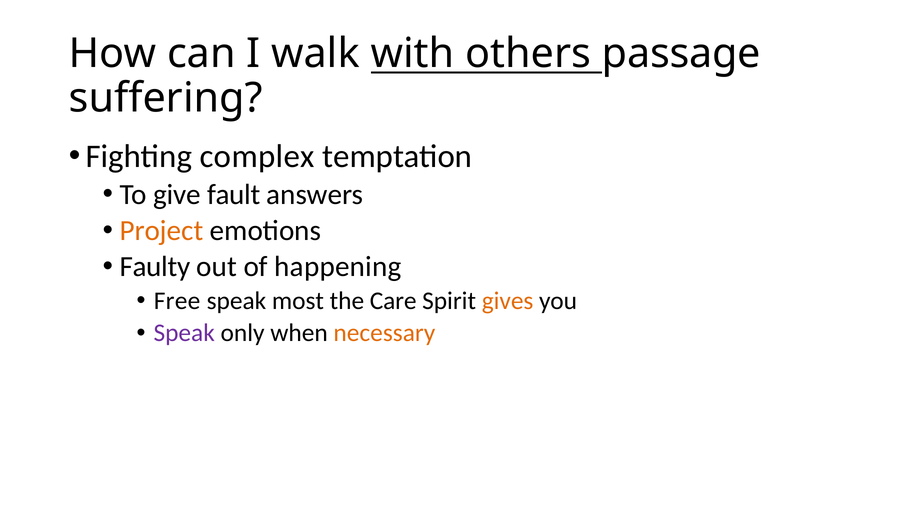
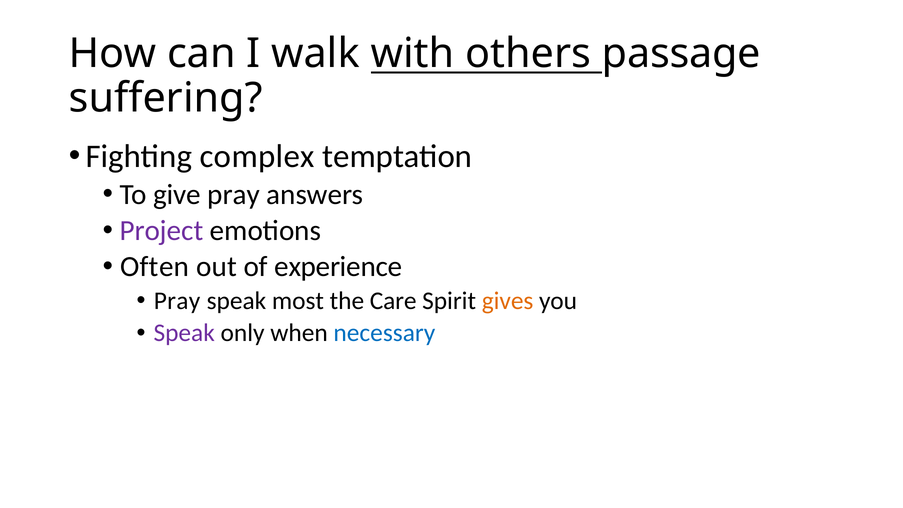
give fault: fault -> pray
Project colour: orange -> purple
Faulty: Faulty -> Often
happening: happening -> experience
Free at (177, 301): Free -> Pray
necessary colour: orange -> blue
